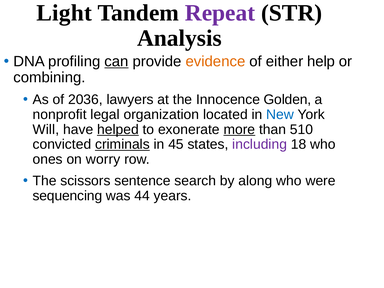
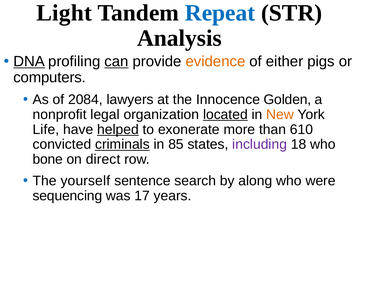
Repeat colour: purple -> blue
DNA underline: none -> present
help: help -> pigs
combining: combining -> computers
2036: 2036 -> 2084
located underline: none -> present
New colour: blue -> orange
Will: Will -> Life
more underline: present -> none
510: 510 -> 610
45: 45 -> 85
ones: ones -> bone
worry: worry -> direct
scissors: scissors -> yourself
44: 44 -> 17
